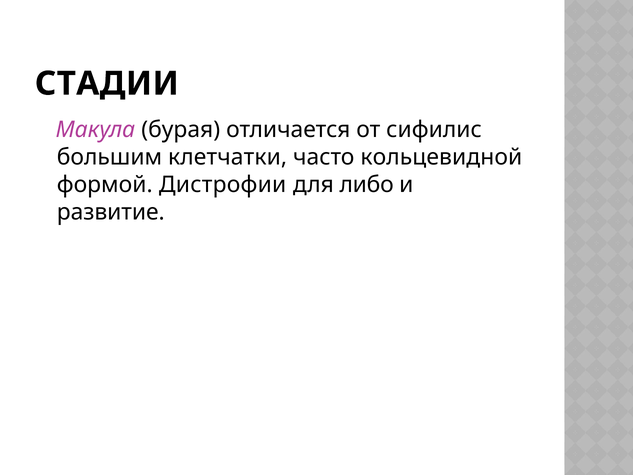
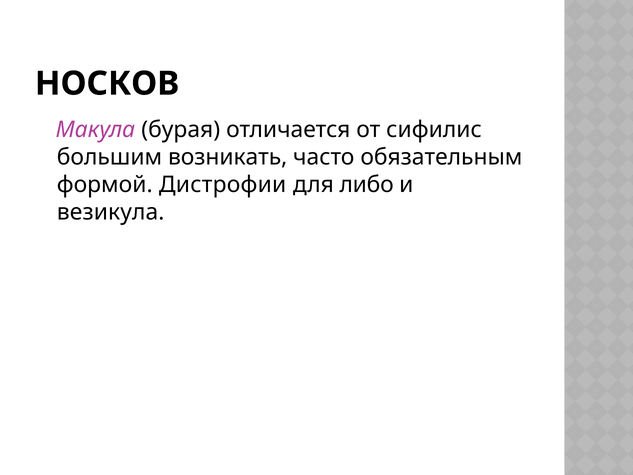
СТАДИИ: СТАДИИ -> НОСКОВ
клетчатки: клетчатки -> возникать
кольцевидной: кольцевидной -> обязательным
развитие: развитие -> везикула
